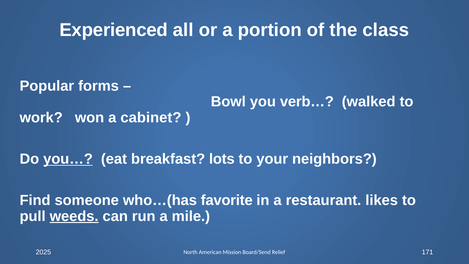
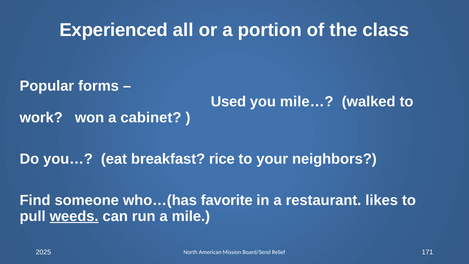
Bowl: Bowl -> Used
verb…: verb… -> mile…
you… underline: present -> none
lots: lots -> rice
